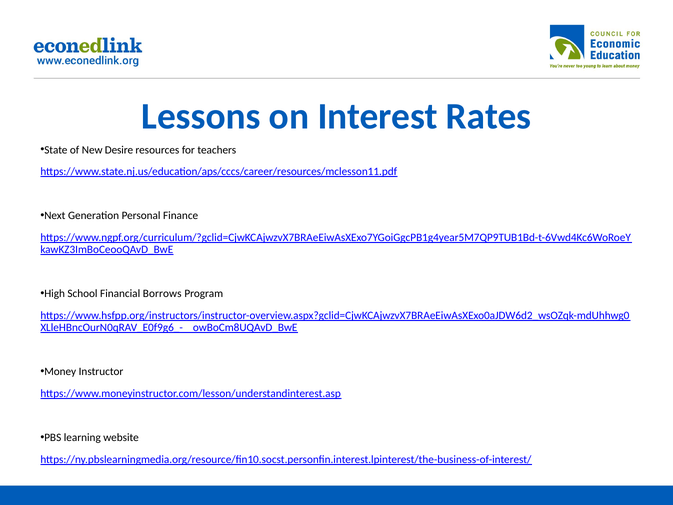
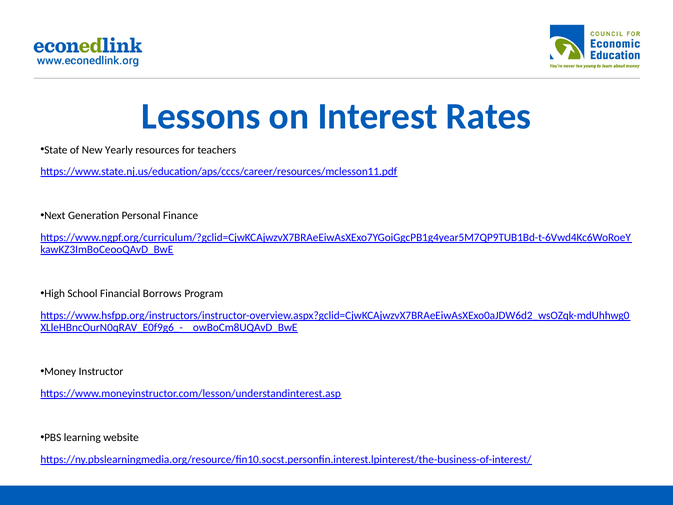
Desire: Desire -> Yearly
